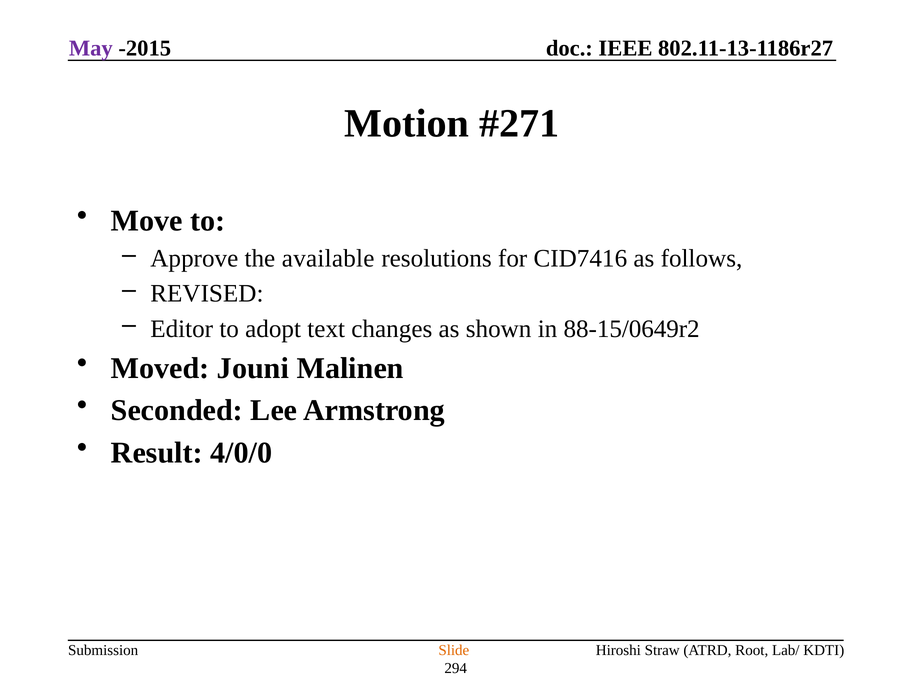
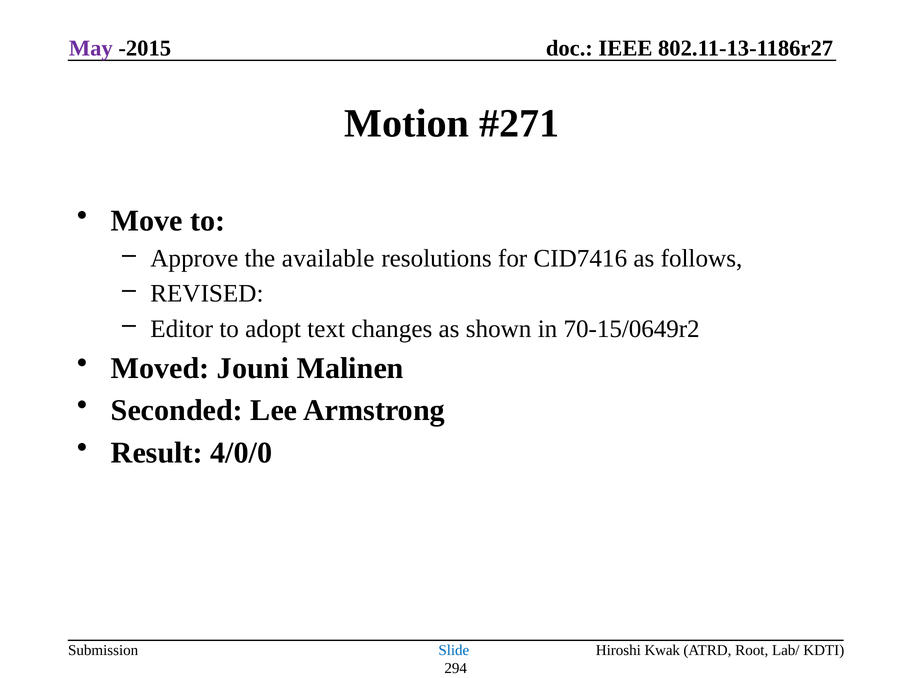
88-15/0649r2: 88-15/0649r2 -> 70-15/0649r2
Straw: Straw -> Kwak
Slide colour: orange -> blue
